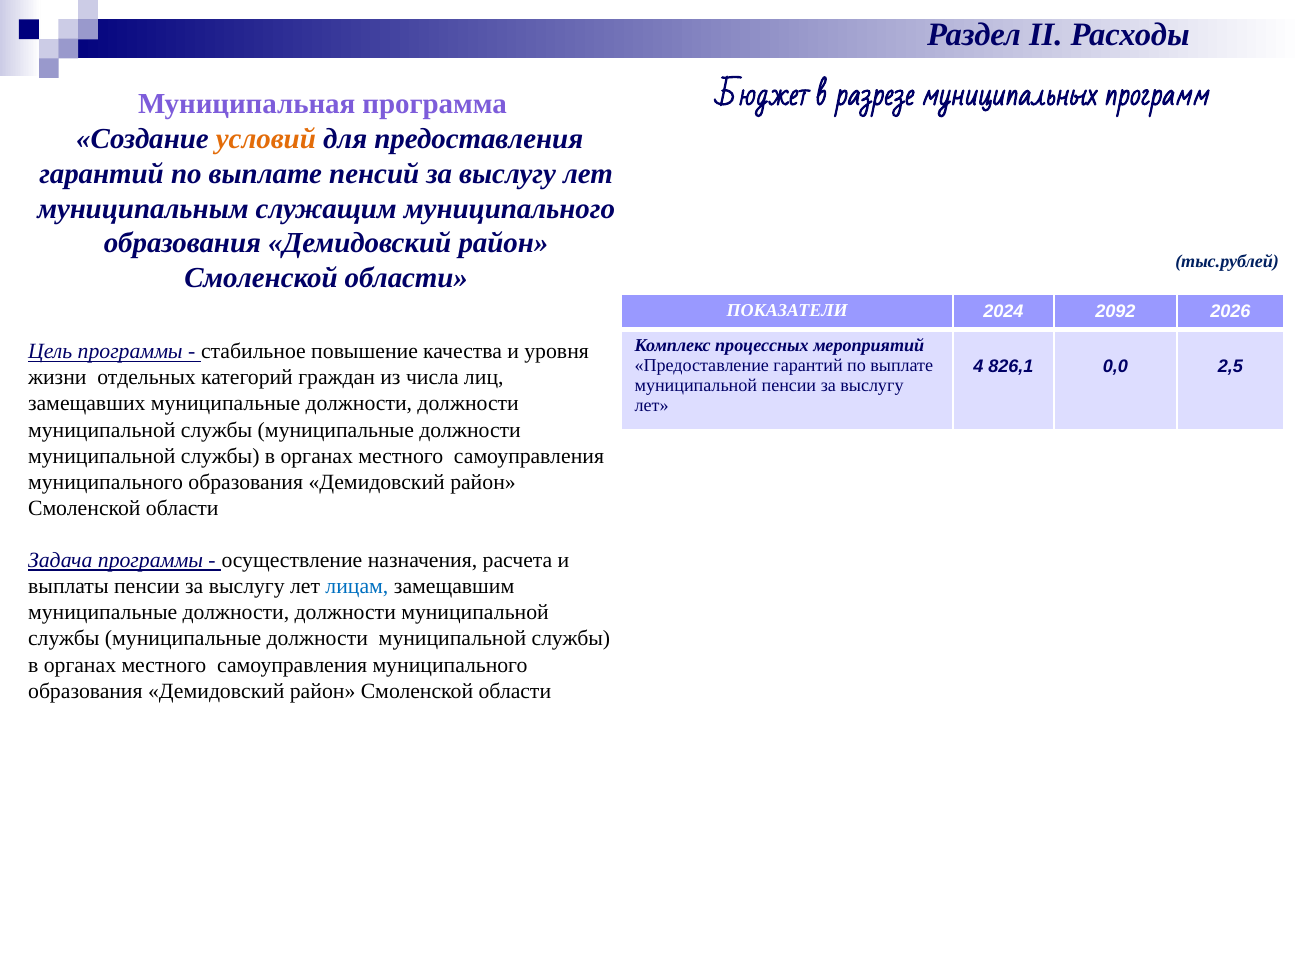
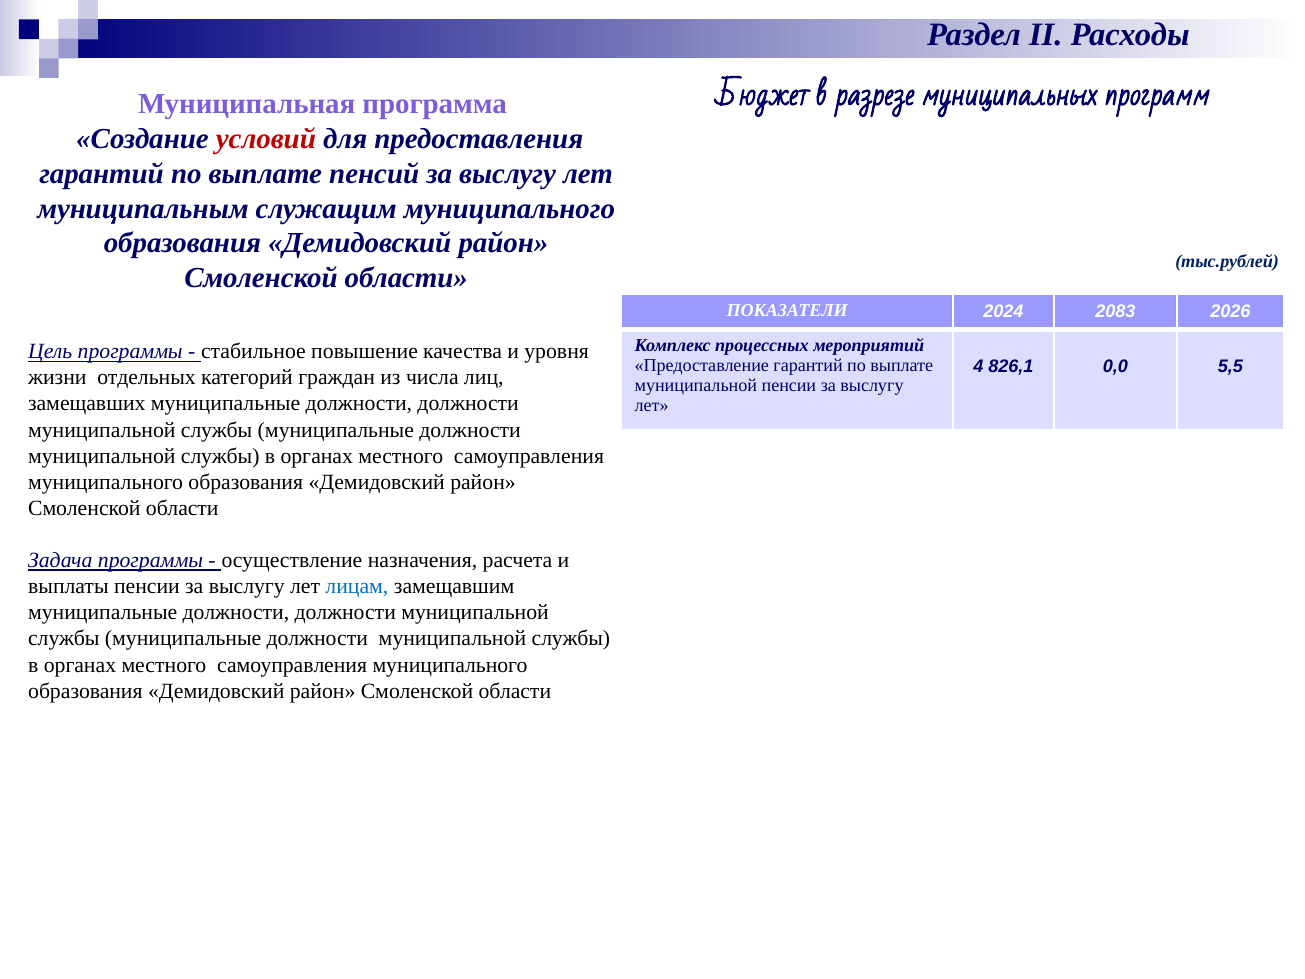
условий colour: orange -> red
2092: 2092 -> 2083
2,5: 2,5 -> 5,5
